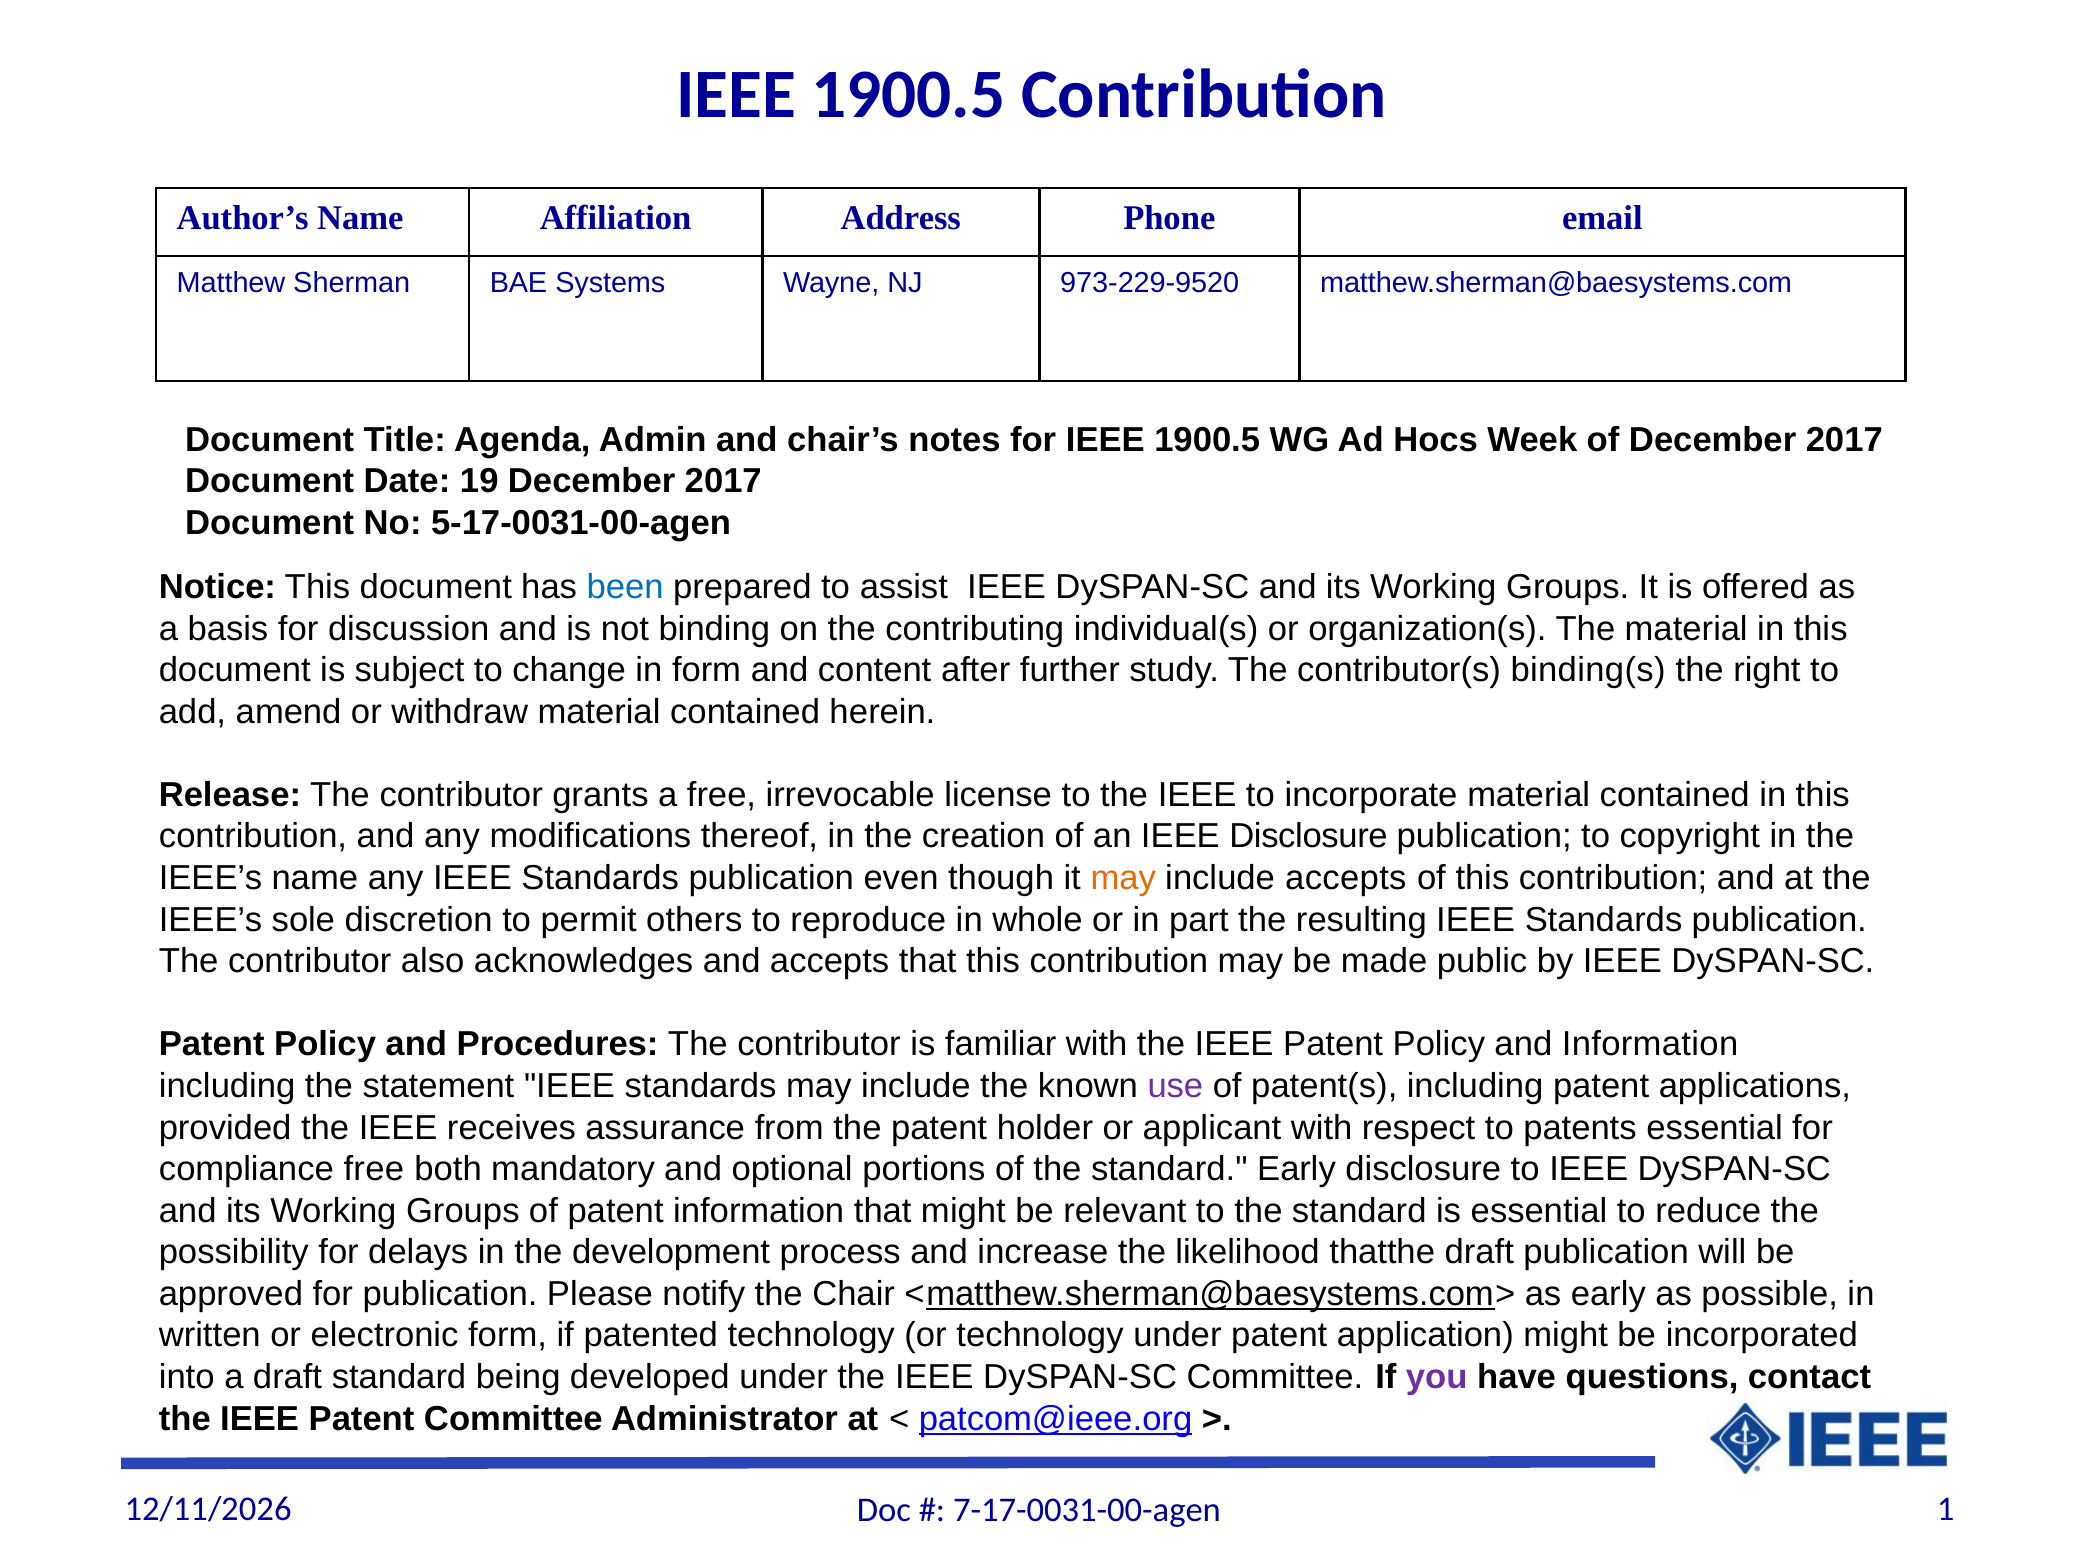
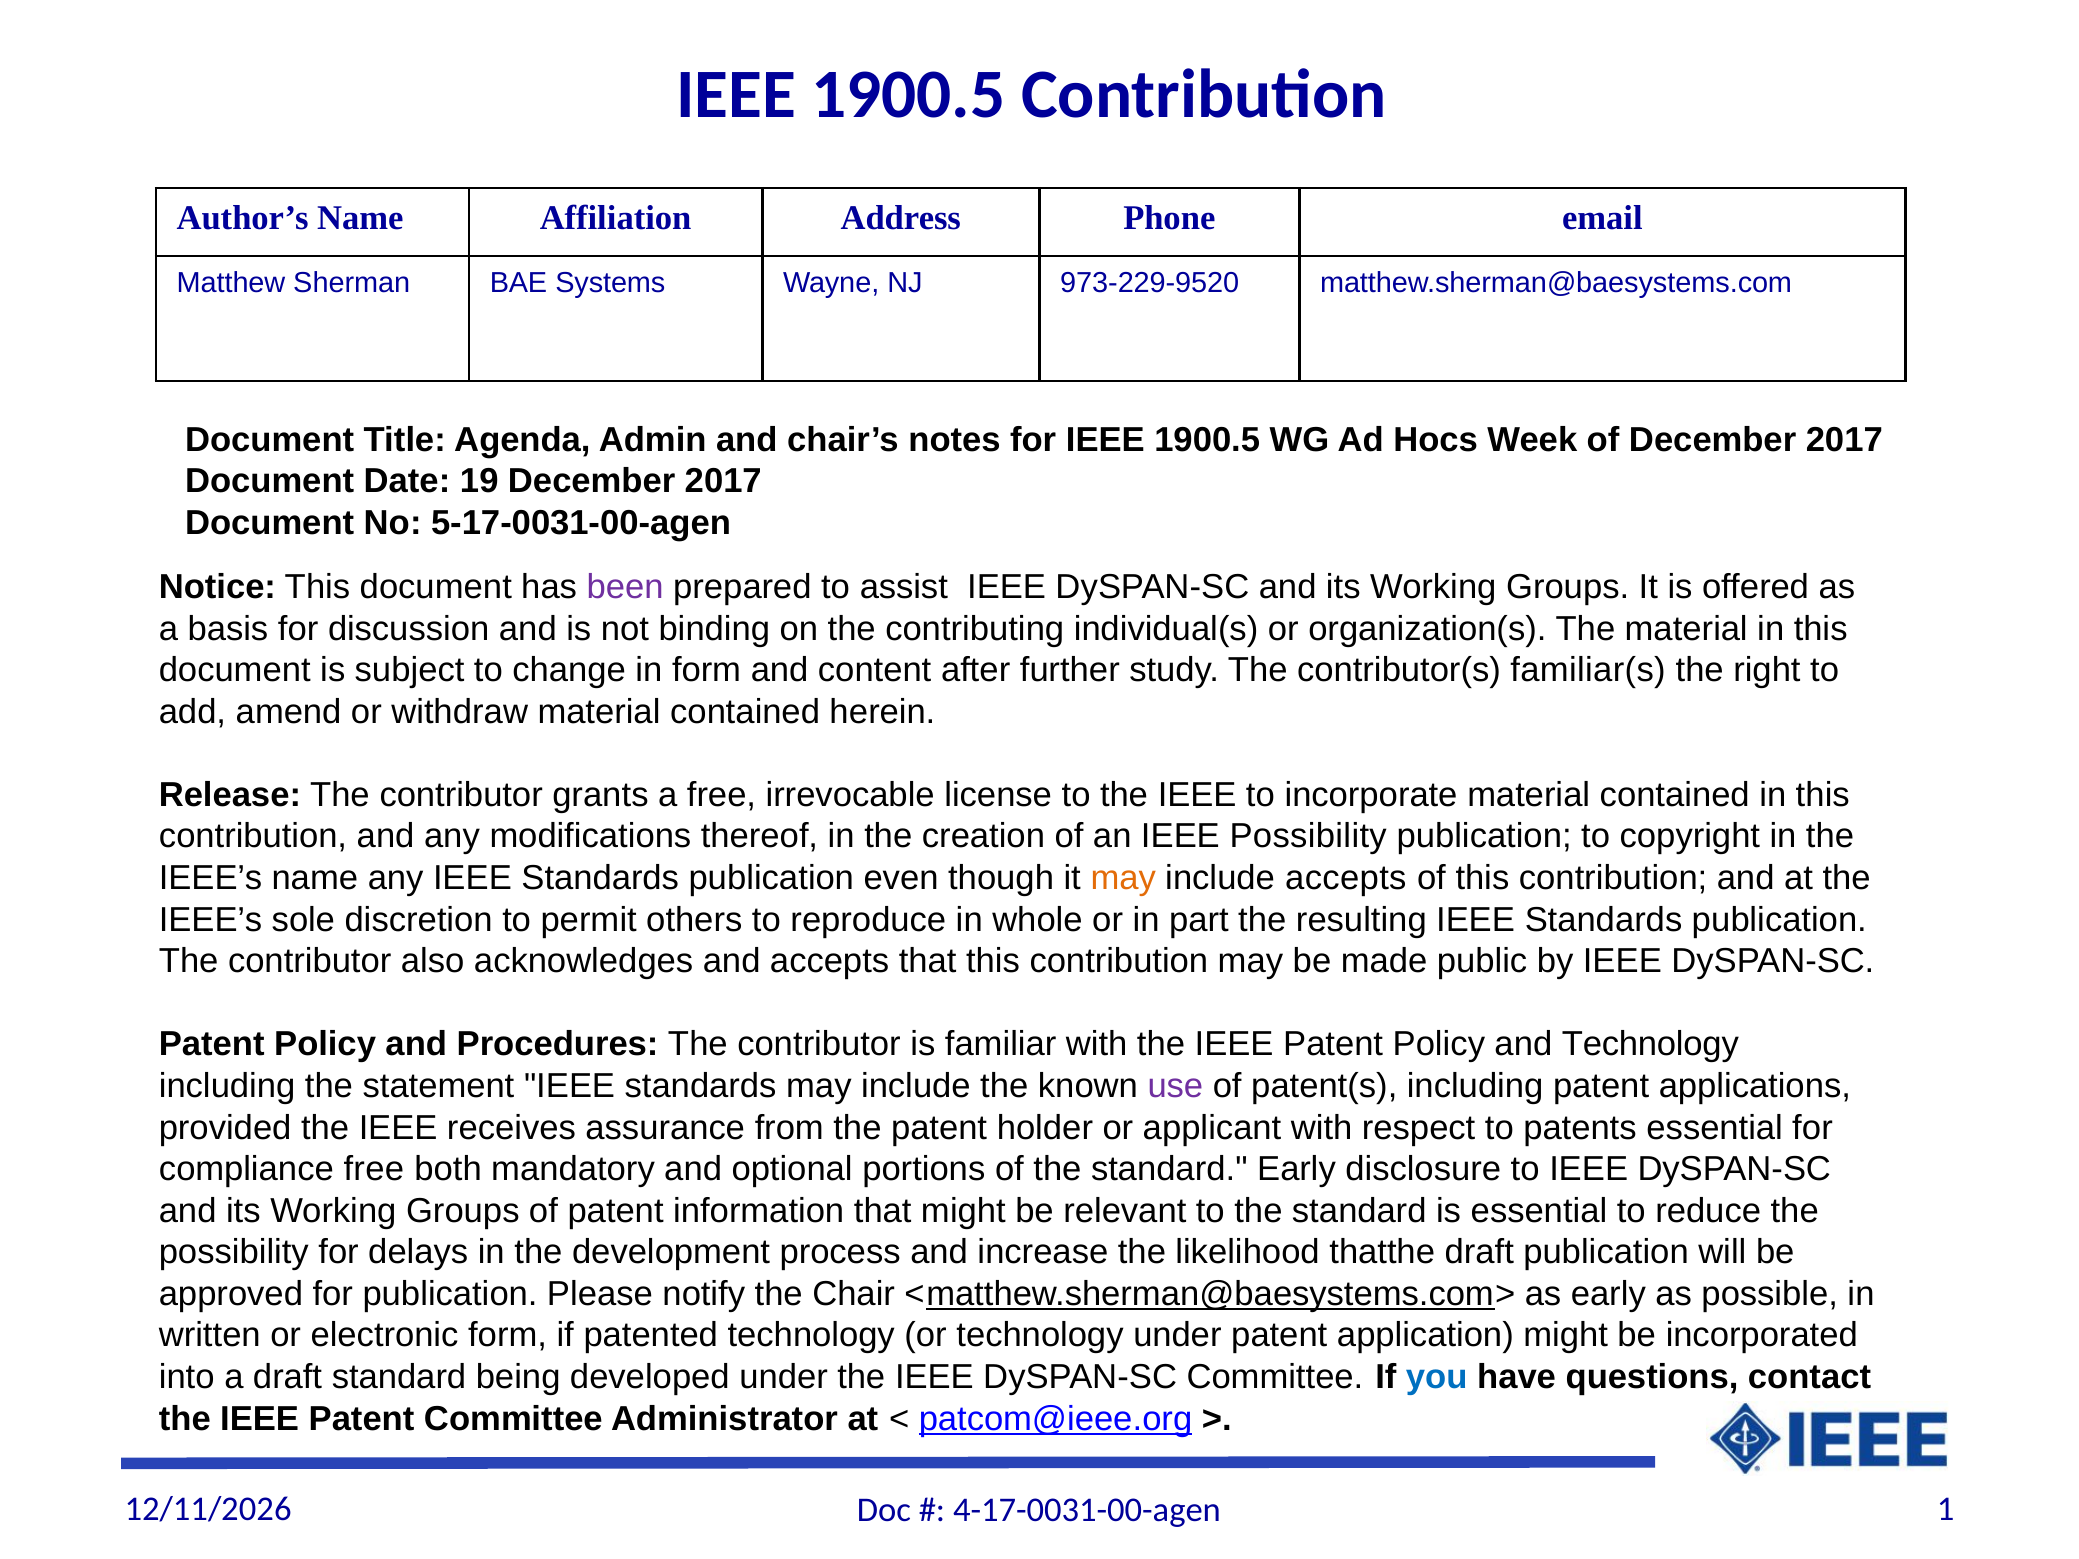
been colour: blue -> purple
binding(s: binding(s -> familiar(s
IEEE Disclosure: Disclosure -> Possibility
and Information: Information -> Technology
you colour: purple -> blue
7-17-0031-00-agen: 7-17-0031-00-agen -> 4-17-0031-00-agen
